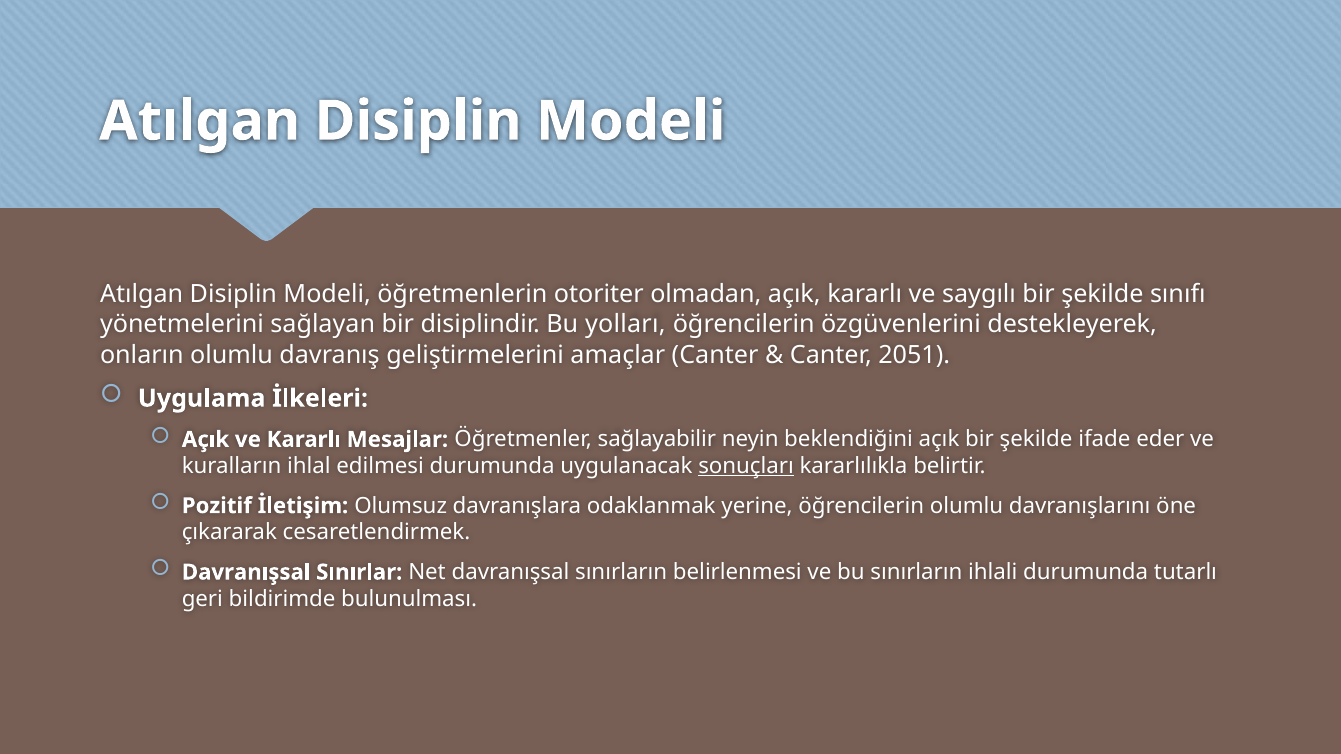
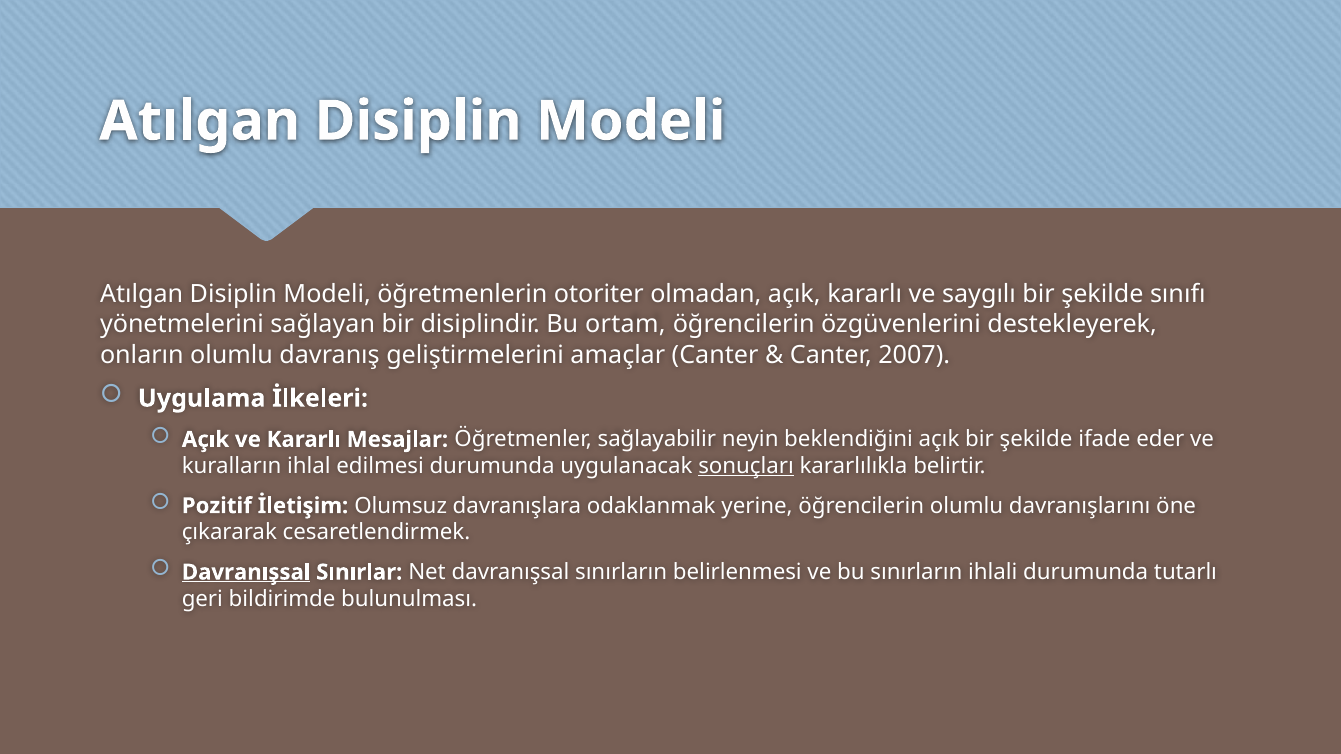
yolları: yolları -> ortam
2051: 2051 -> 2007
Davranışsal at (246, 572) underline: none -> present
